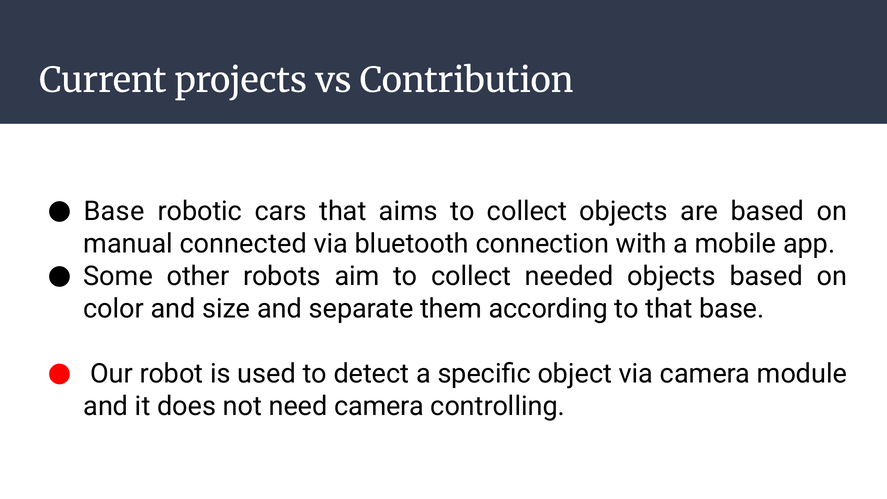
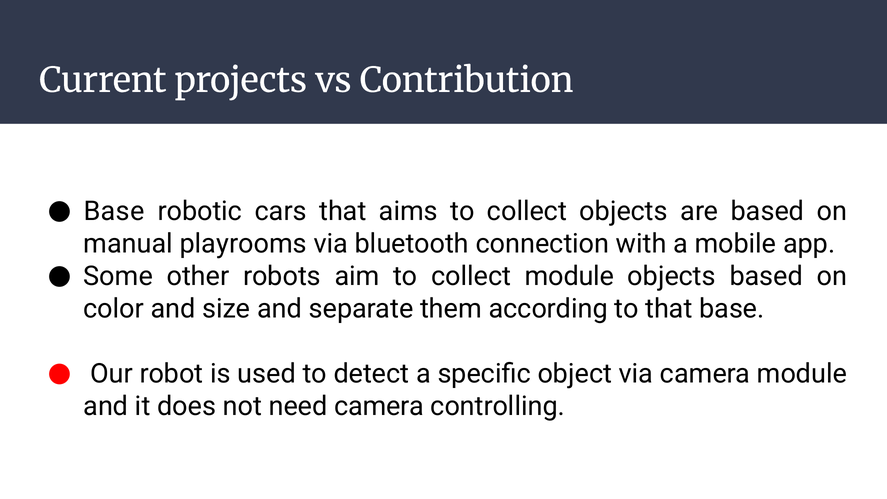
connected: connected -> playrooms
collect needed: needed -> module
